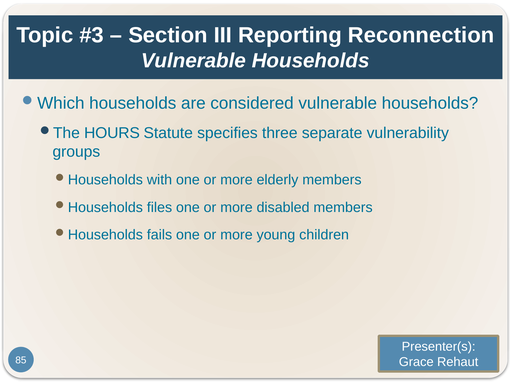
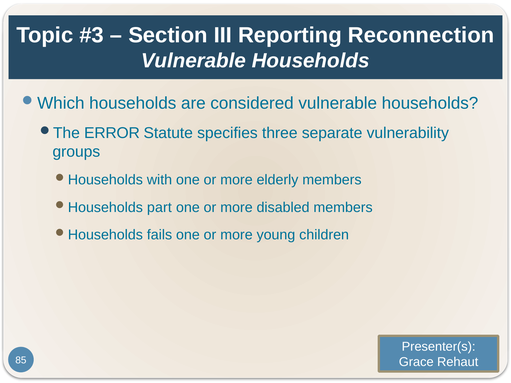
HOURS: HOURS -> ERROR
files: files -> part
